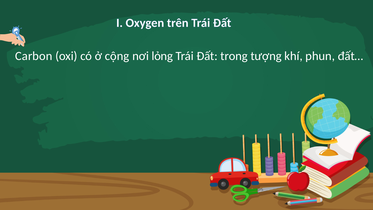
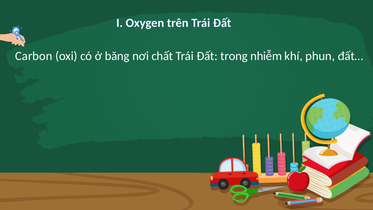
cộng: cộng -> băng
lỏng: lỏng -> chất
tượng: tượng -> nhiễm
